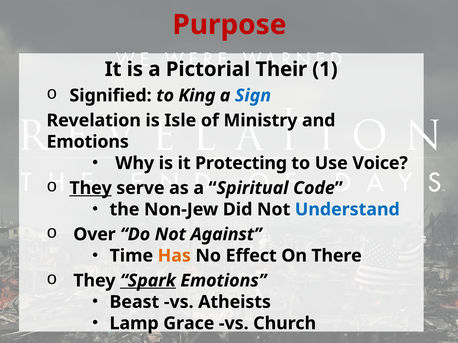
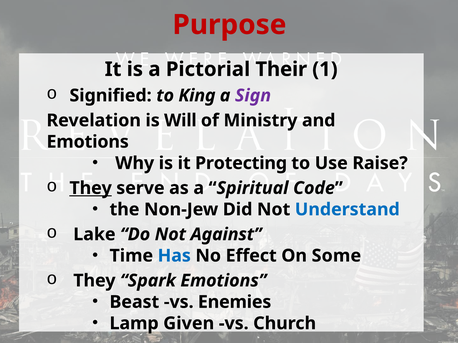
Sign colour: blue -> purple
Isle: Isle -> Will
Voice: Voice -> Raise
Over: Over -> Lake
Has colour: orange -> blue
There: There -> Some
Spark underline: present -> none
Atheists: Atheists -> Enemies
Grace: Grace -> Given
